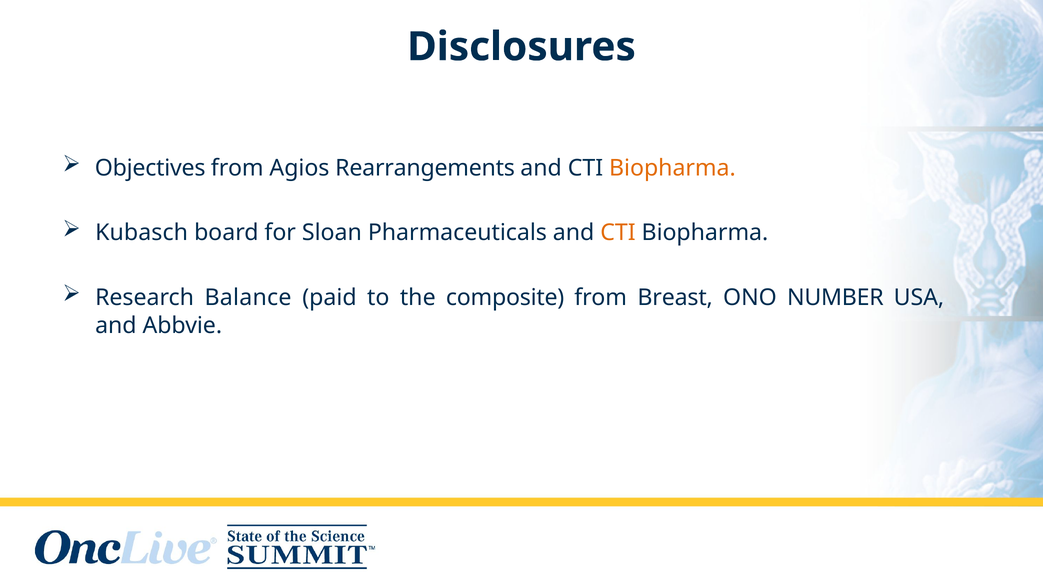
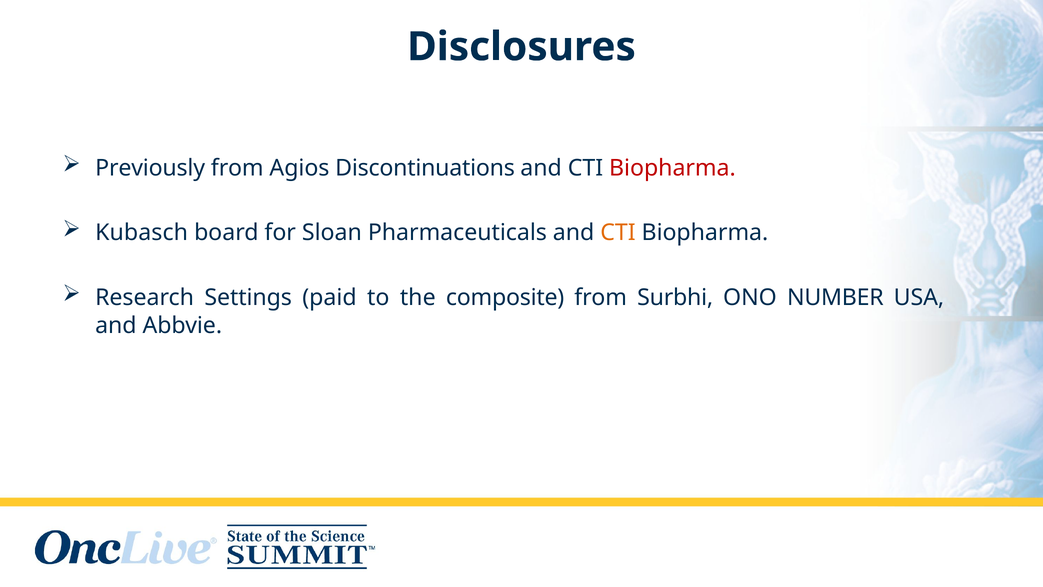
Objectives: Objectives -> Previously
Rearrangements: Rearrangements -> Discontinuations
Biopharma at (672, 168) colour: orange -> red
Balance: Balance -> Settings
Breast: Breast -> Surbhi
